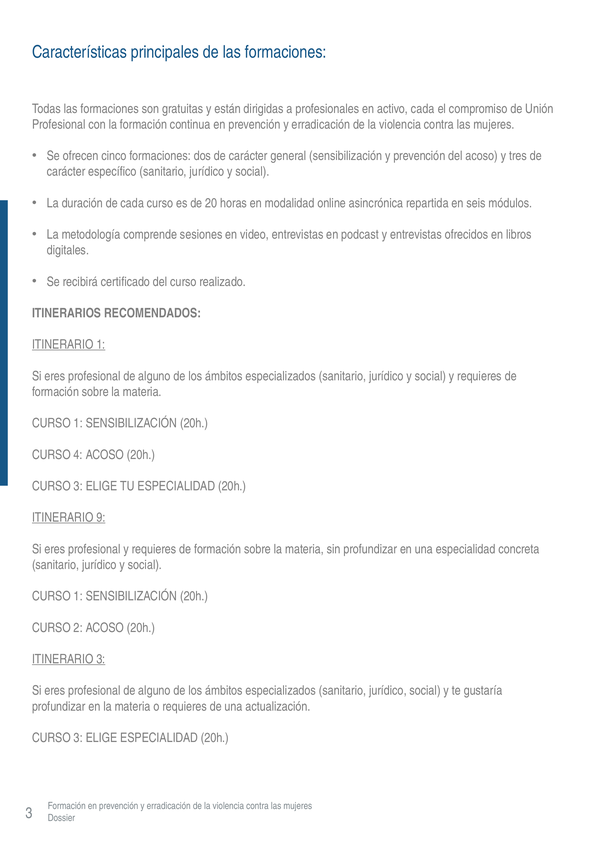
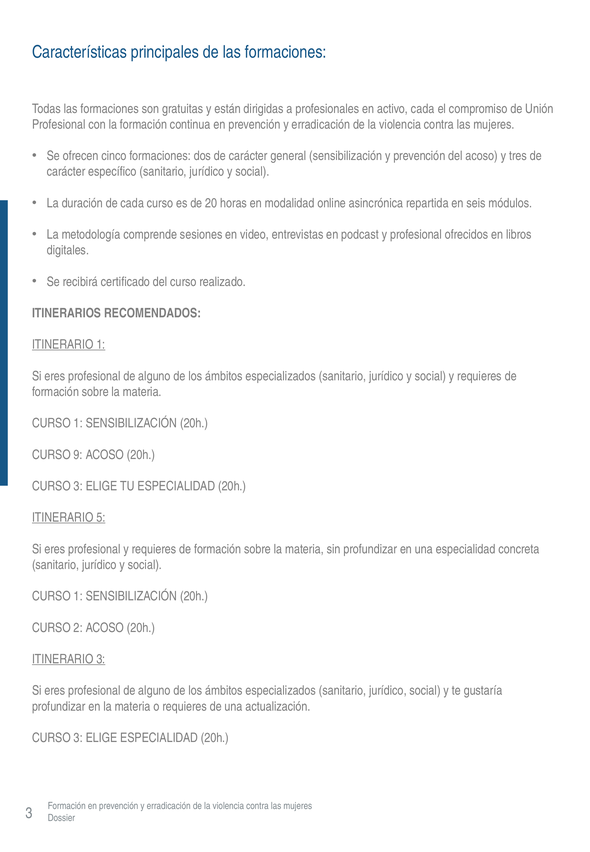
y entrevistas: entrevistas -> profesional
4: 4 -> 9
9: 9 -> 5
